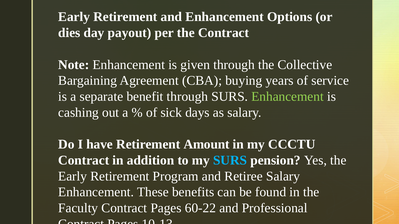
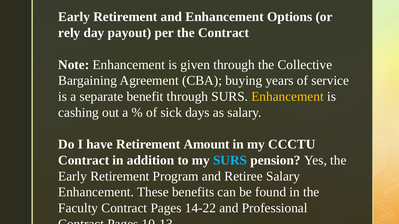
dies: dies -> rely
Enhancement at (288, 97) colour: light green -> yellow
60-22: 60-22 -> 14-22
